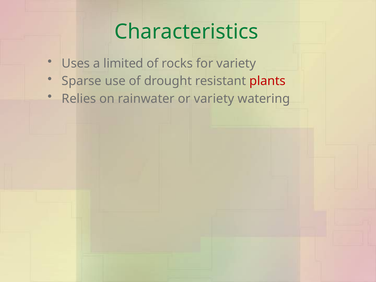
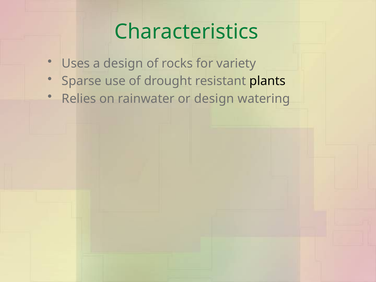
a limited: limited -> design
plants colour: red -> black
or variety: variety -> design
